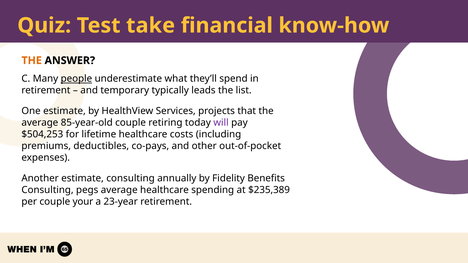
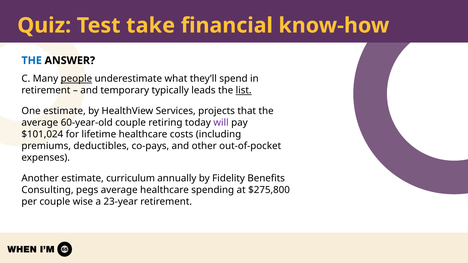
THE at (32, 61) colour: orange -> blue
list underline: none -> present
85-year-old: 85-year-old -> 60-year-old
$504,253: $504,253 -> $101,024
estimate consulting: consulting -> curriculum
$235,389: $235,389 -> $275,800
your: your -> wise
